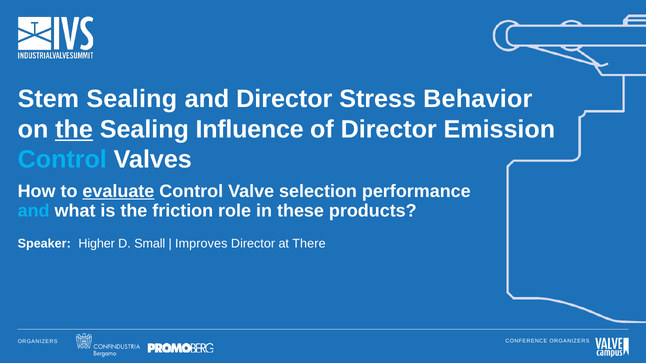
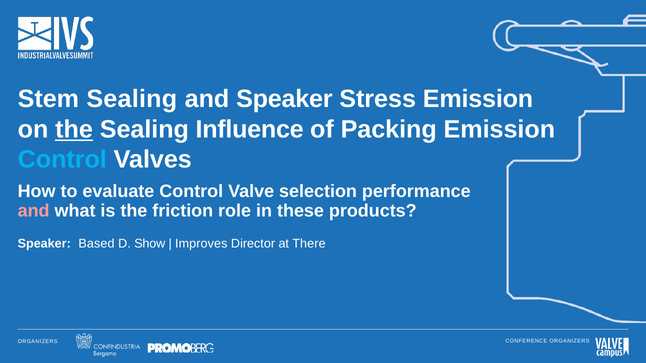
and Director: Director -> Speaker
Stress Behavior: Behavior -> Emission
of Director: Director -> Packing
evaluate underline: present -> none
and at (34, 211) colour: light blue -> pink
Higher: Higher -> Based
Small: Small -> Show
